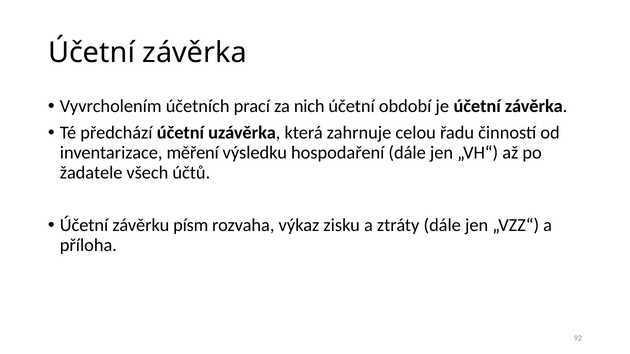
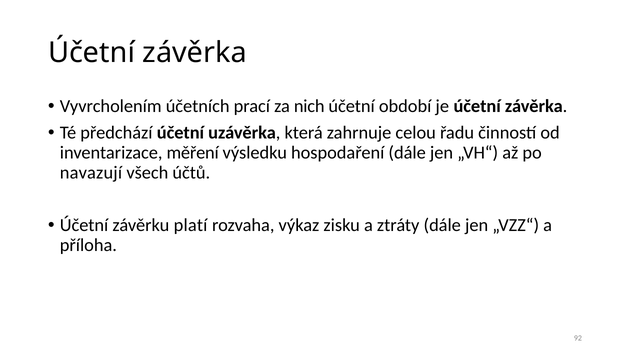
žadatele: žadatele -> navazují
písm: písm -> platí
